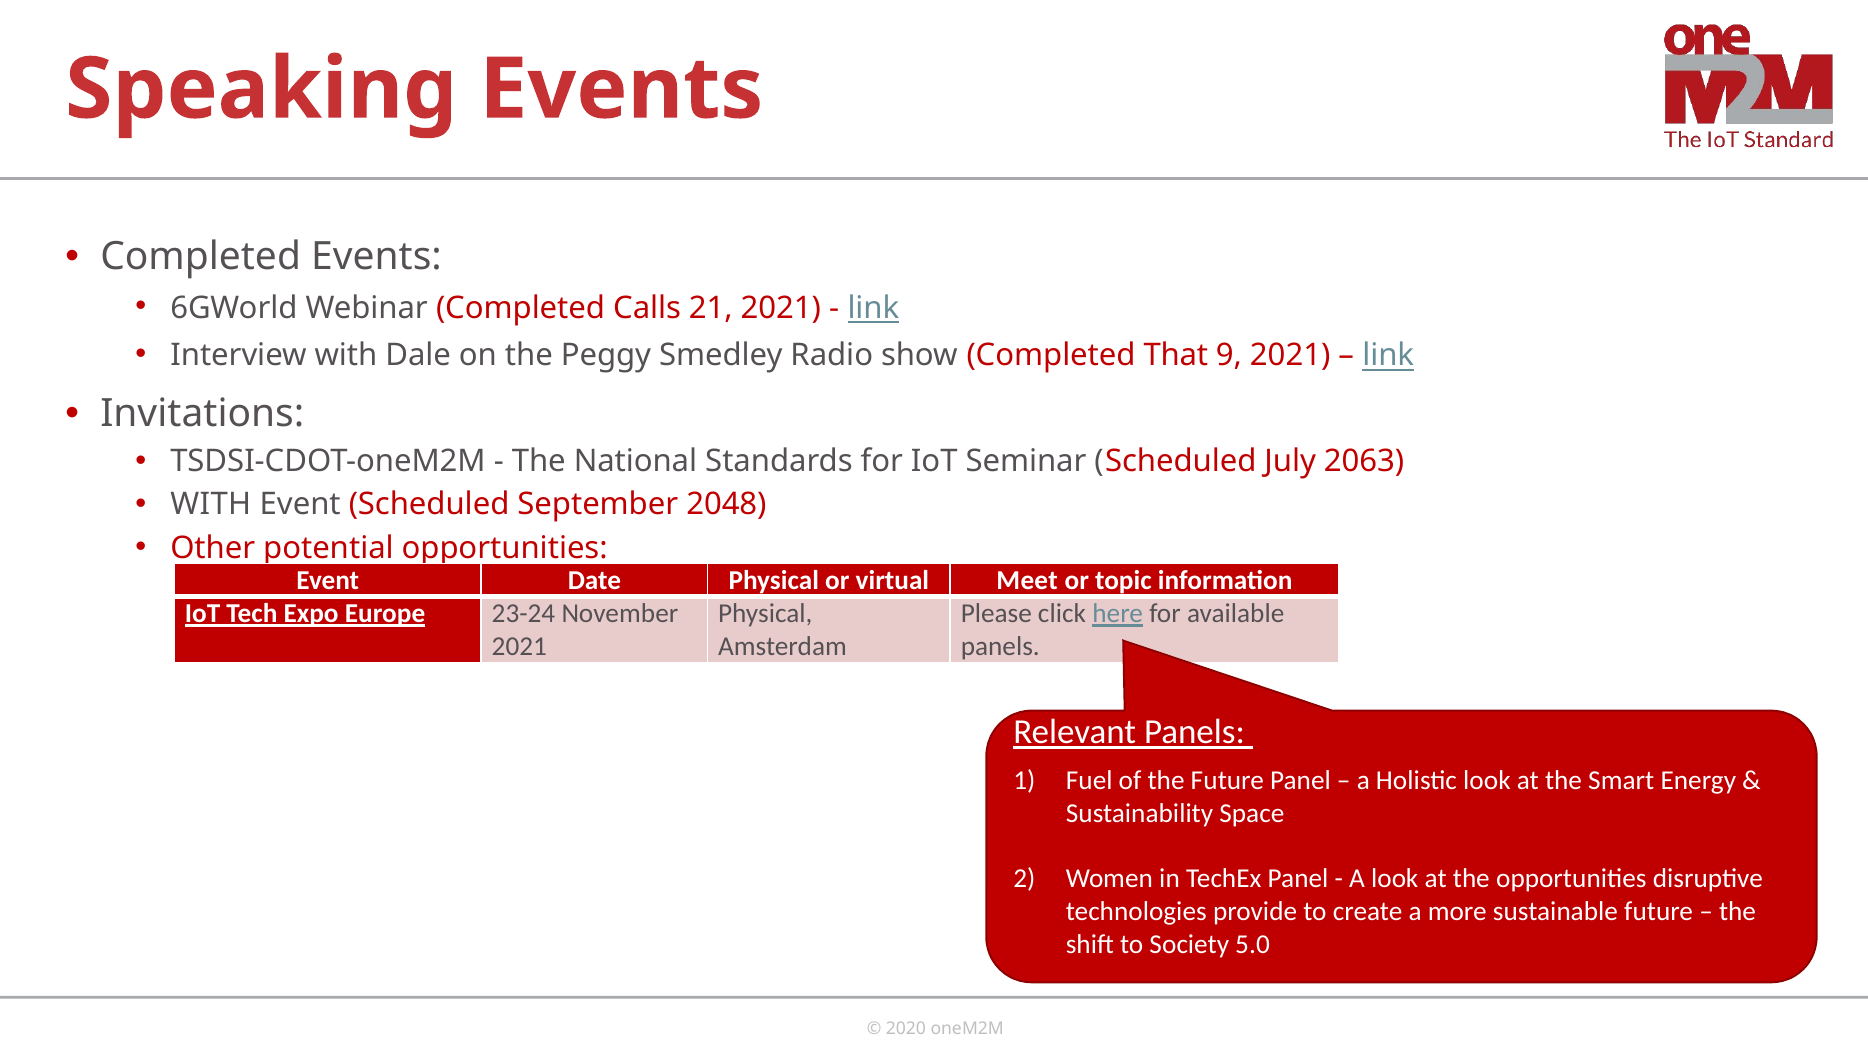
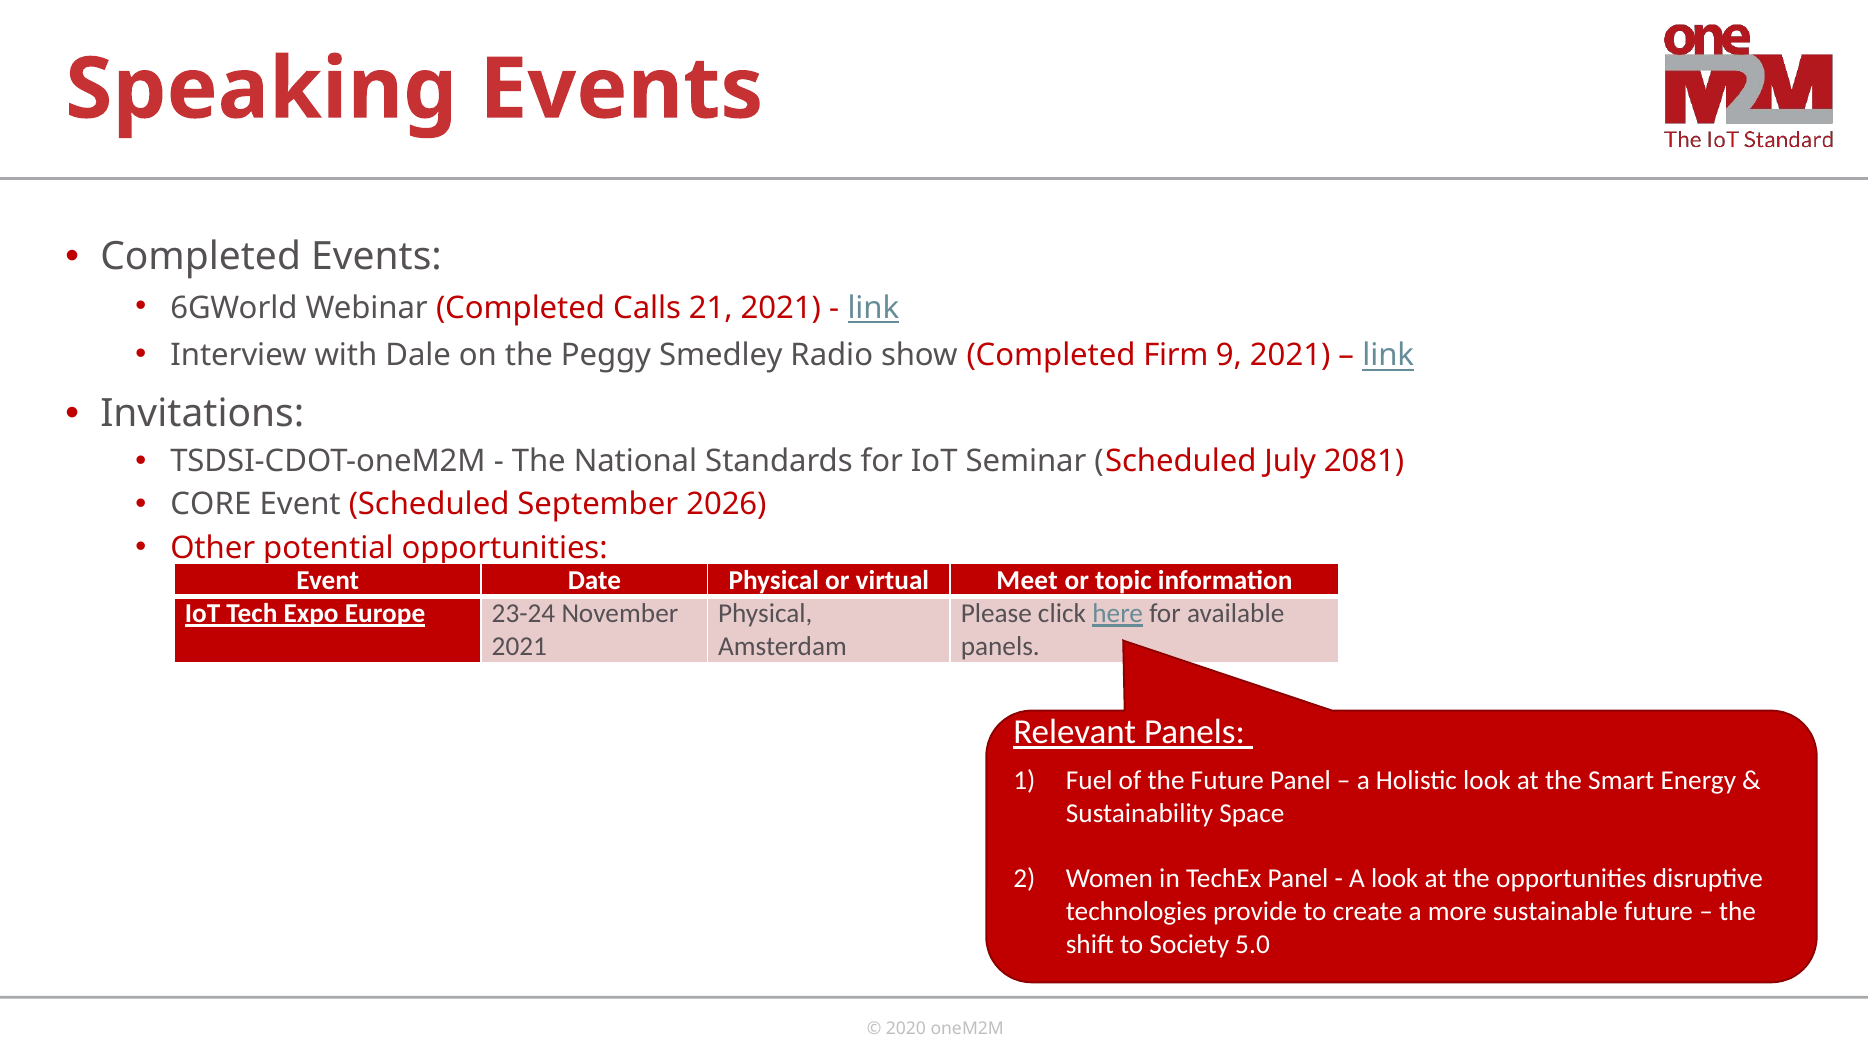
That: That -> Firm
2063: 2063 -> 2081
WITH at (211, 505): WITH -> CORE
2048: 2048 -> 2026
